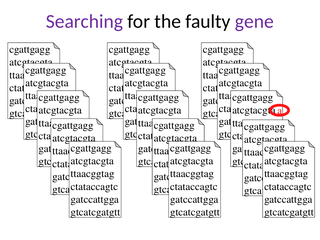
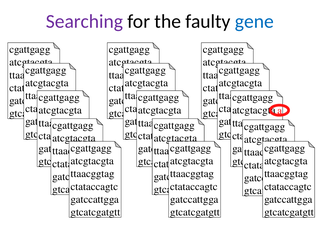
gene colour: purple -> blue
